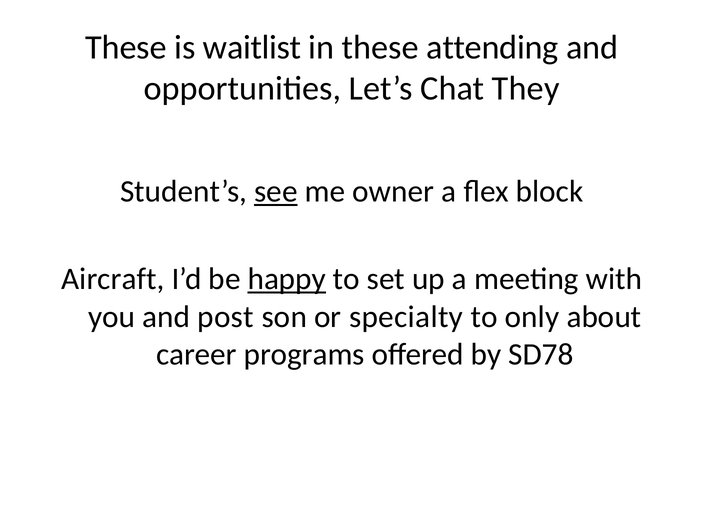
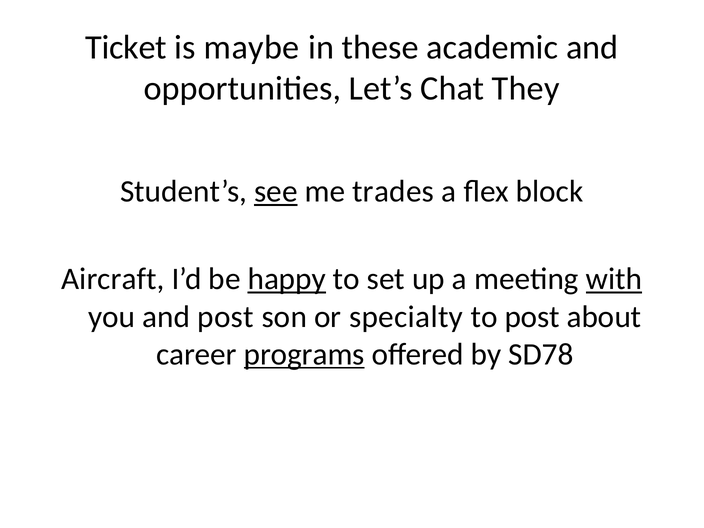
These at (126, 48): These -> Ticket
waitlist: waitlist -> maybe
attending: attending -> academic
owner: owner -> trades
with underline: none -> present
to only: only -> post
programs underline: none -> present
